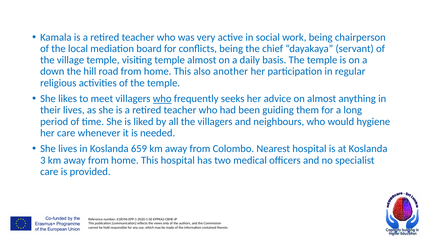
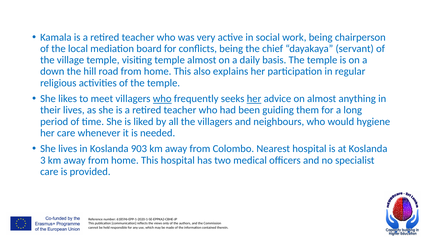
another: another -> explains
her at (254, 99) underline: none -> present
659: 659 -> 903
